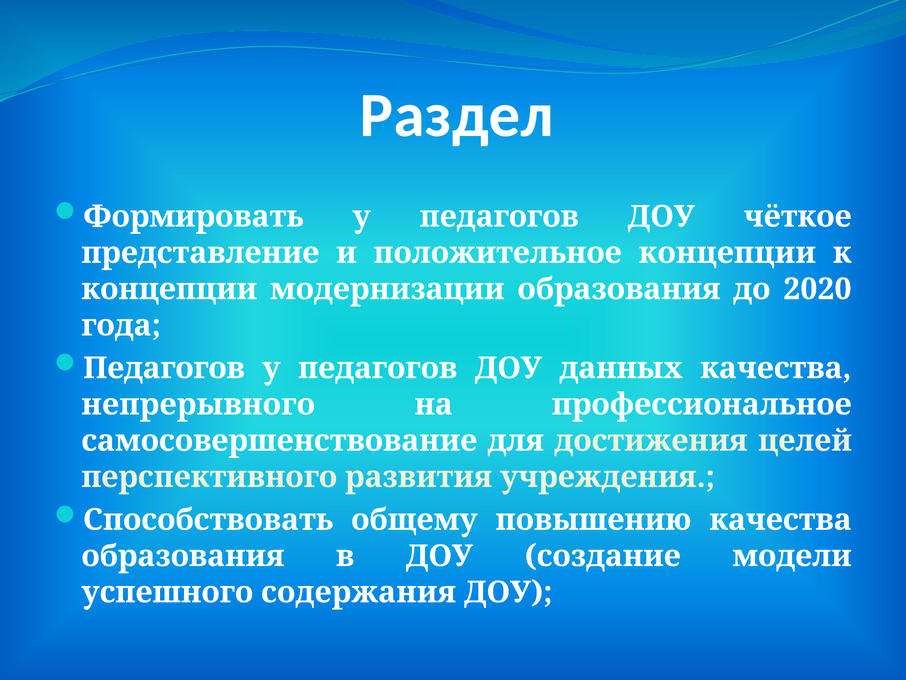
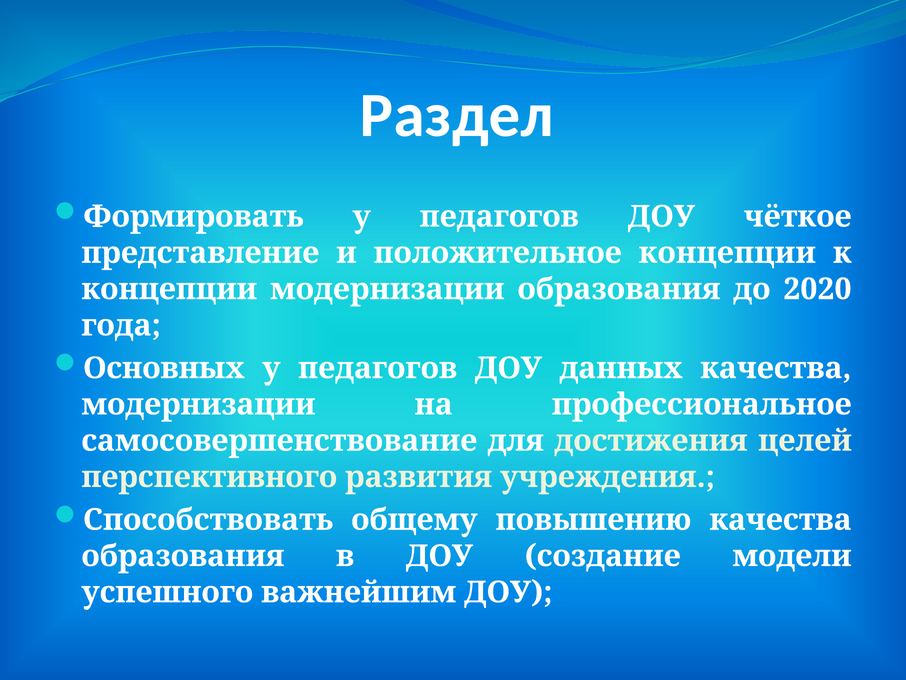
Педагогов at (164, 368): Педагогов -> Основных
непрерывного at (198, 404): непрерывного -> модернизации
содержания: содержания -> важнейшим
